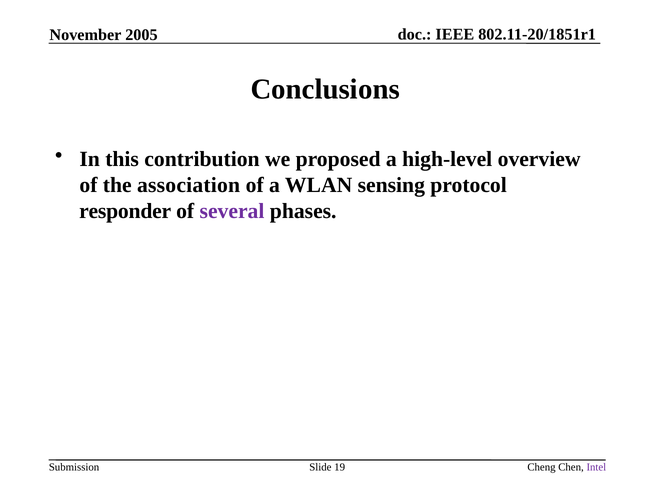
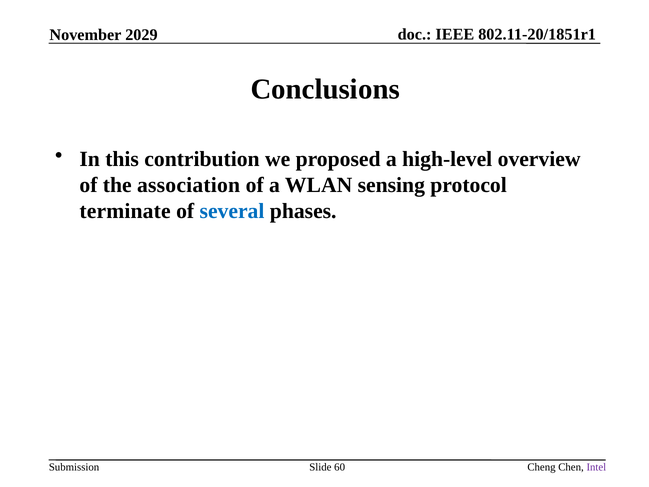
2005: 2005 -> 2029
responder: responder -> terminate
several colour: purple -> blue
19: 19 -> 60
